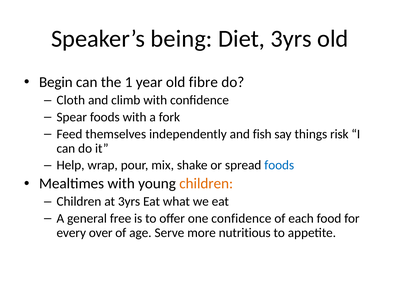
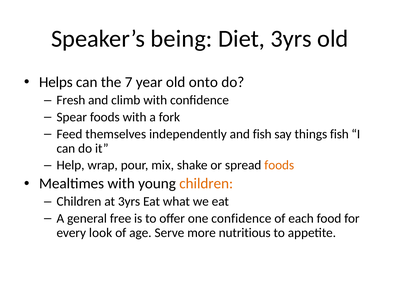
Begin: Begin -> Helps
1: 1 -> 7
fibre: fibre -> onto
Cloth: Cloth -> Fresh
things risk: risk -> fish
foods at (279, 165) colour: blue -> orange
over: over -> look
